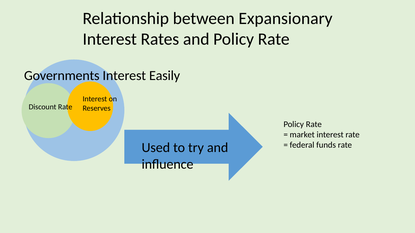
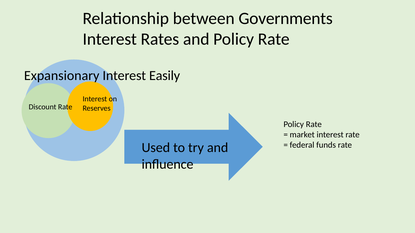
Expansionary: Expansionary -> Governments
Governments: Governments -> Expansionary
